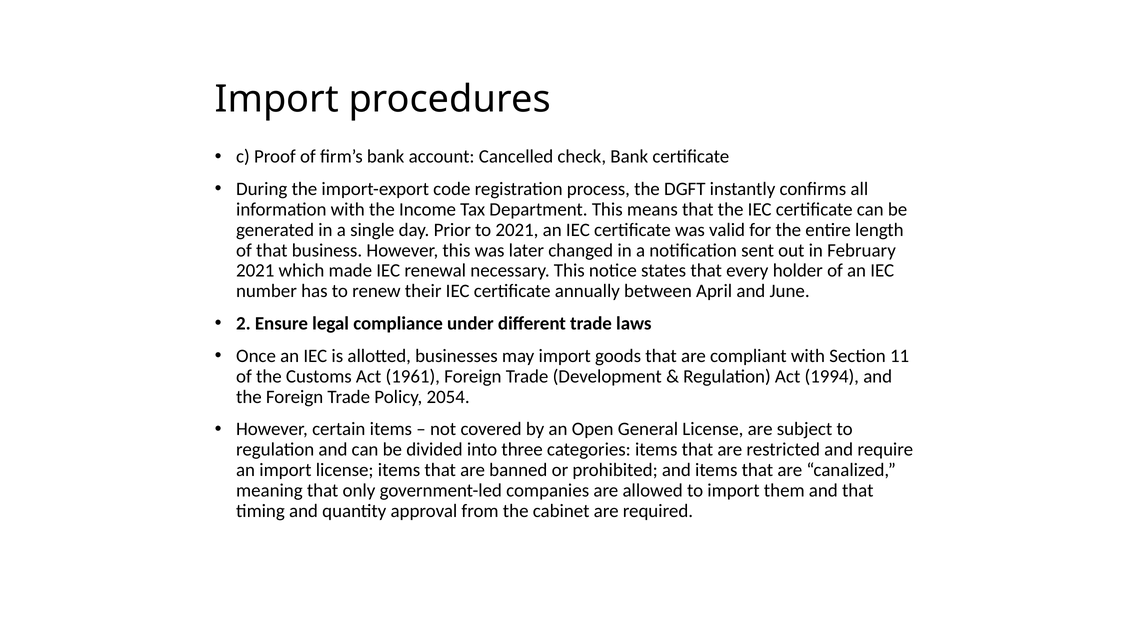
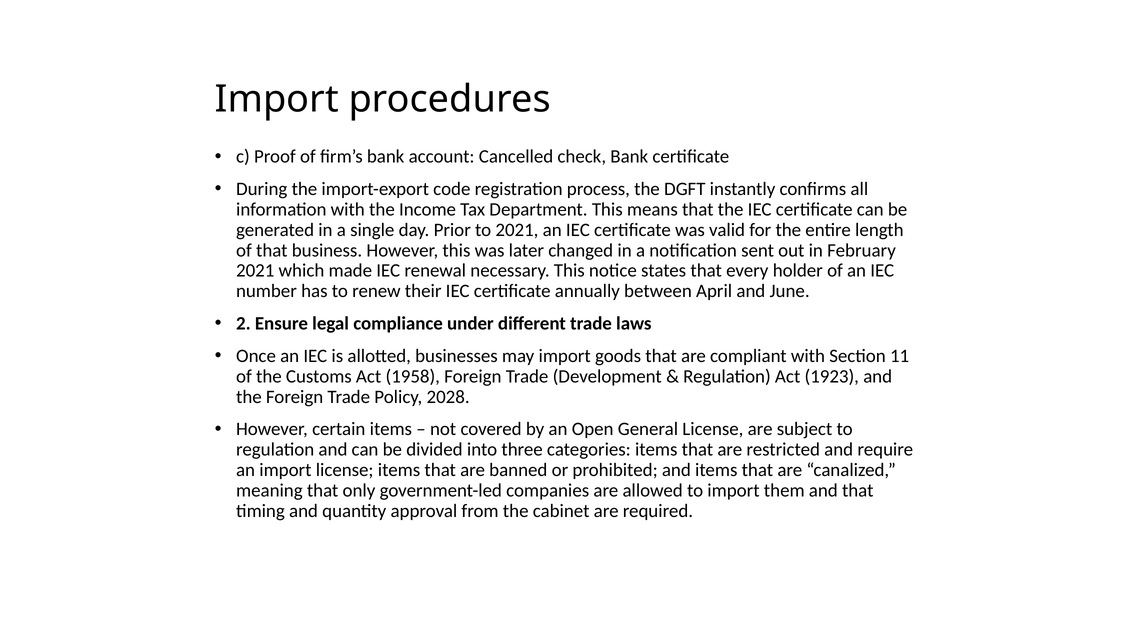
1961: 1961 -> 1958
1994: 1994 -> 1923
2054: 2054 -> 2028
